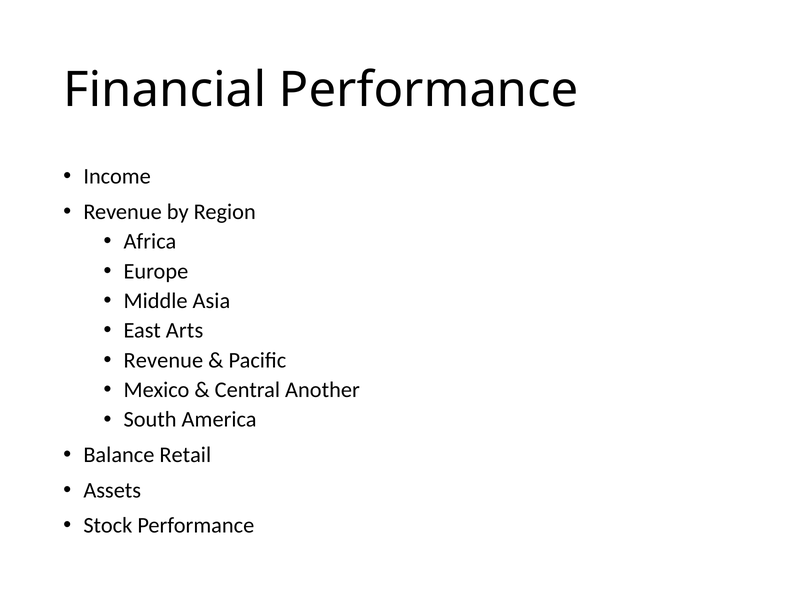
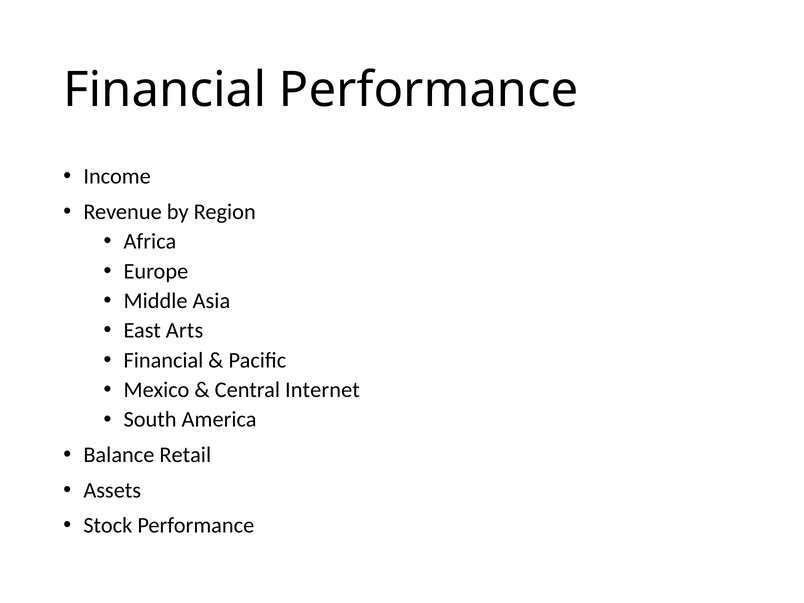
Revenue at (163, 360): Revenue -> Financial
Another: Another -> Internet
